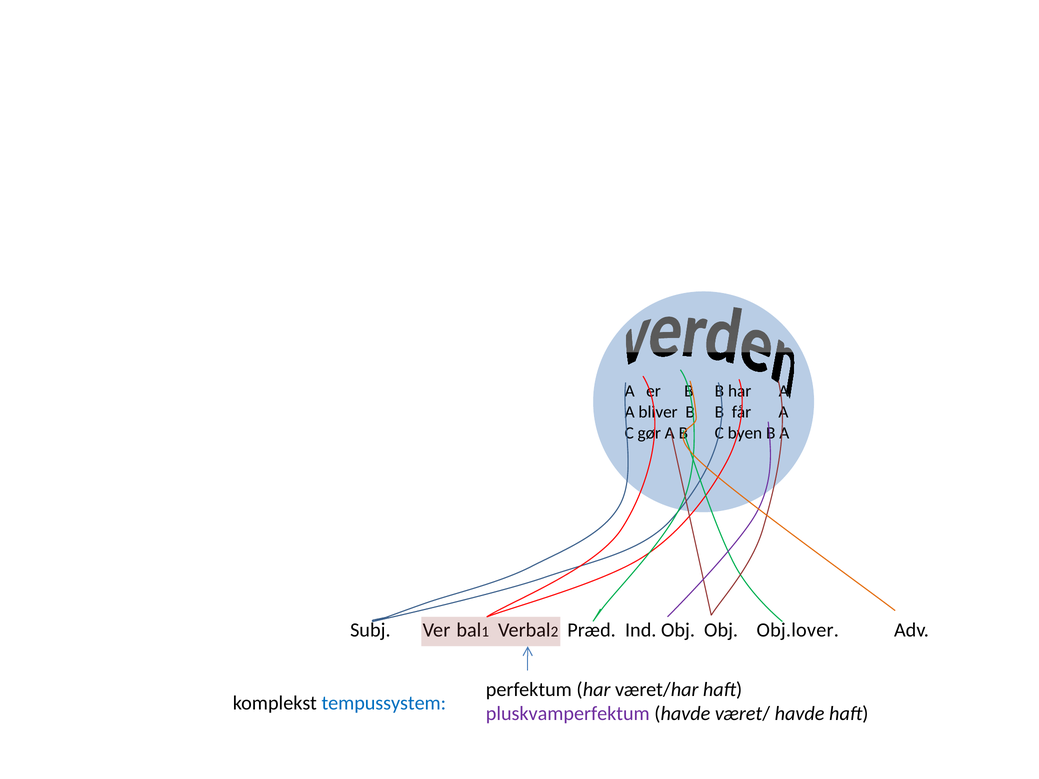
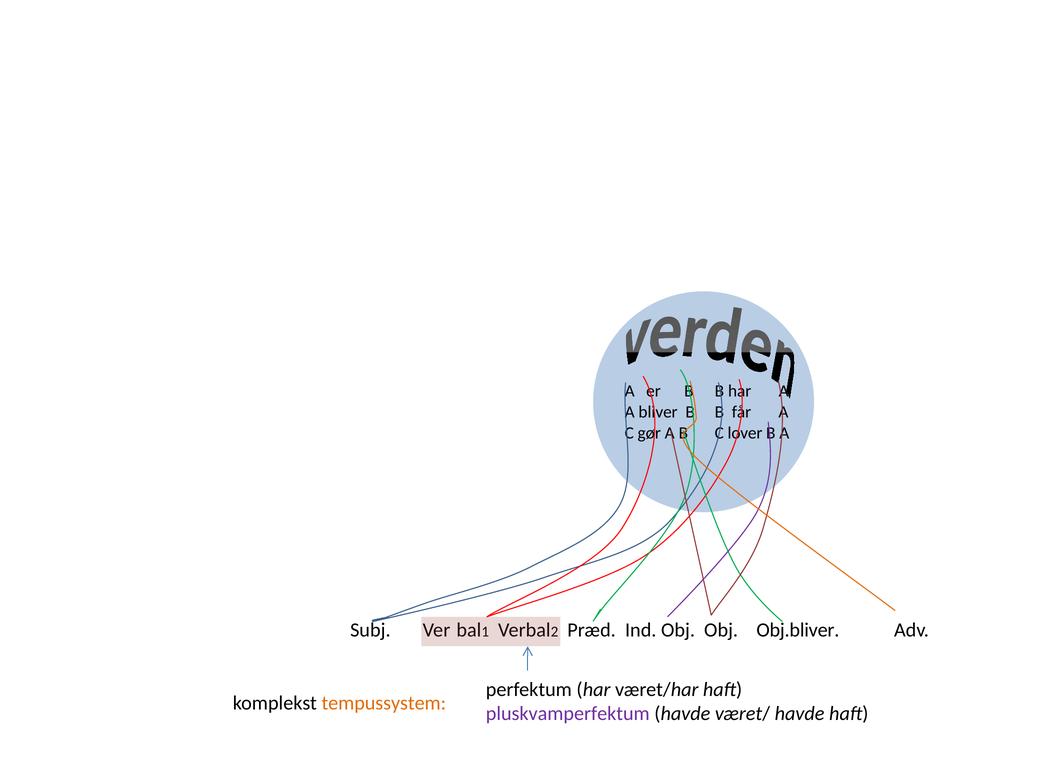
byen: byen -> lover
Obj.lover: Obj.lover -> Obj.bliver
tempussystem colour: blue -> orange
